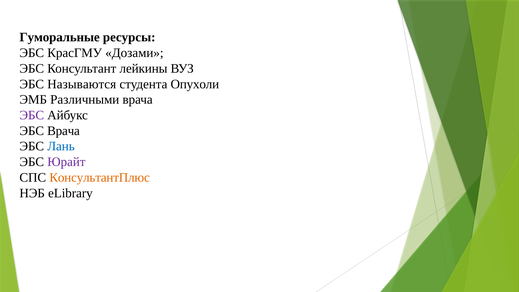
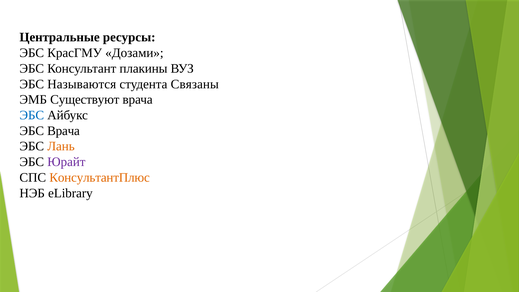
Гуморальные: Гуморальные -> Центральные
лейкины: лейкины -> плакины
Опухоли: Опухоли -> Связаны
Различными: Различными -> Существуют
ЭБС at (32, 115) colour: purple -> blue
Лань colour: blue -> orange
